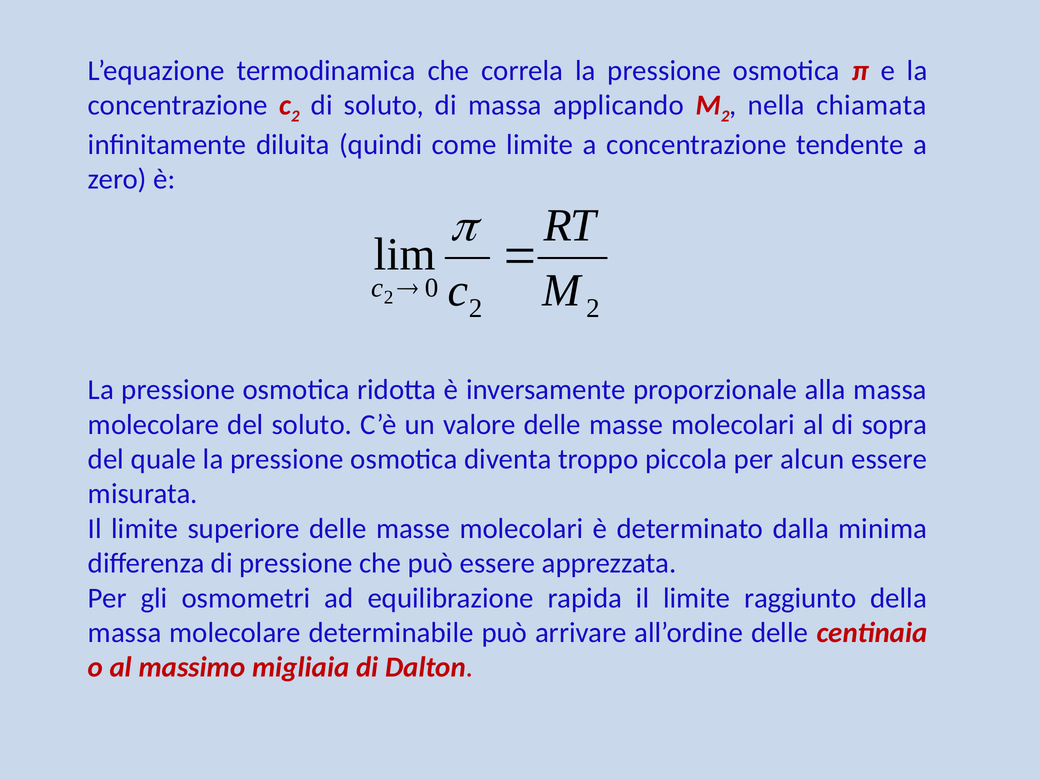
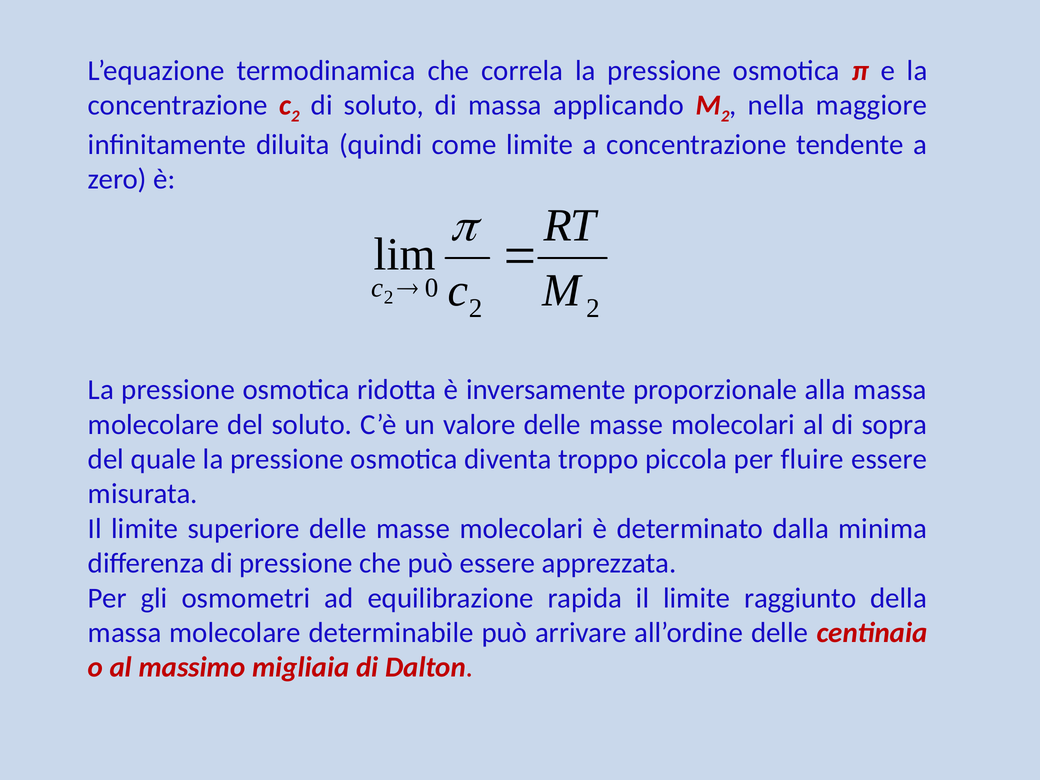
chiamata: chiamata -> maggiore
alcun: alcun -> fluire
